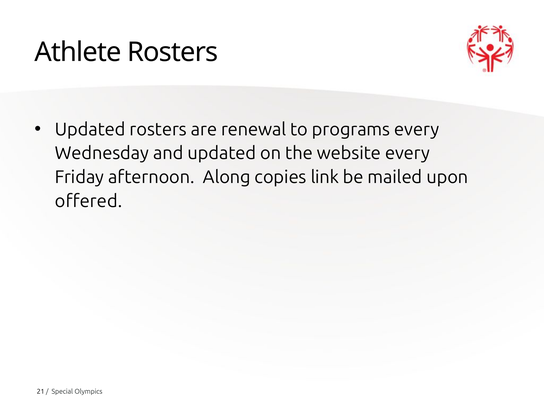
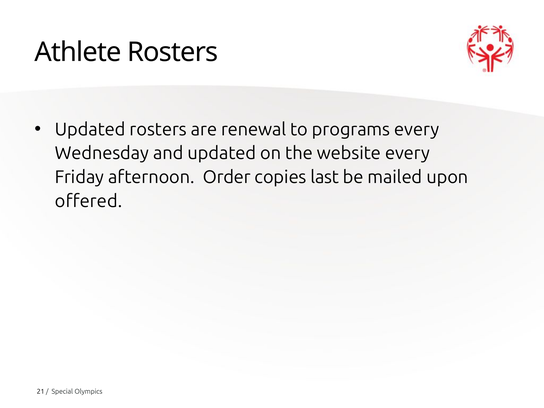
Along: Along -> Order
link: link -> last
